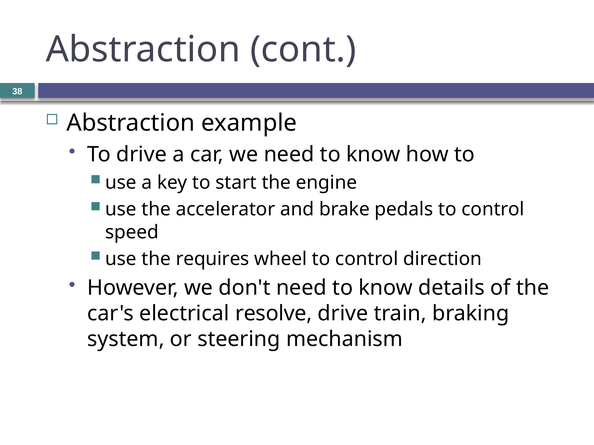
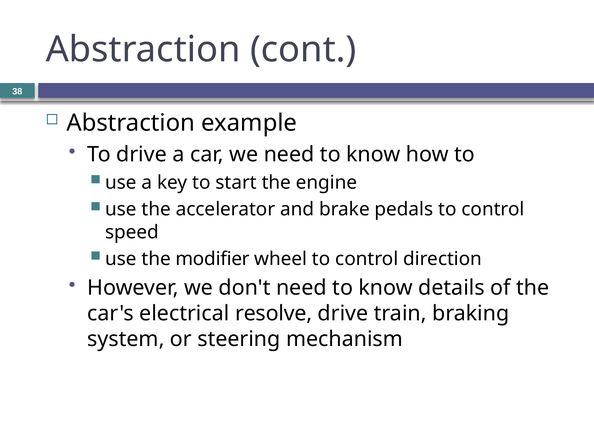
requires: requires -> modifier
